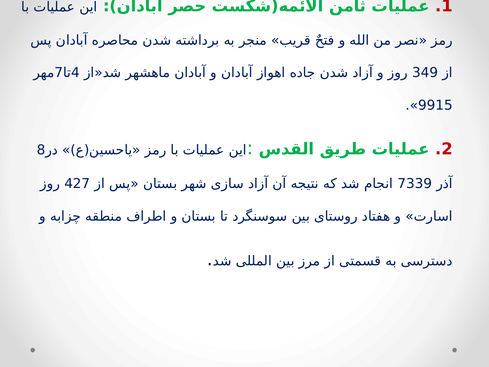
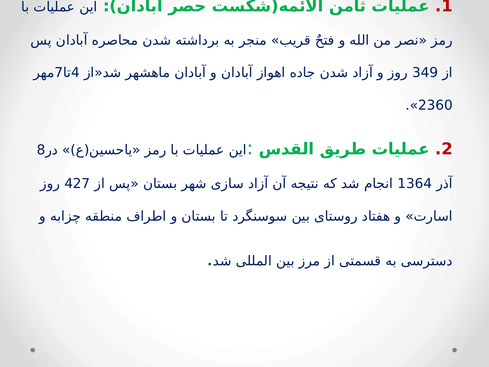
9915: 9915 -> 2360
7339: 7339 -> 1364
